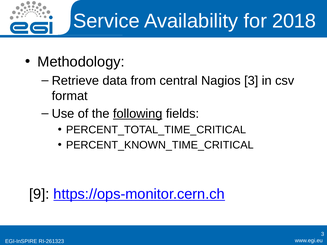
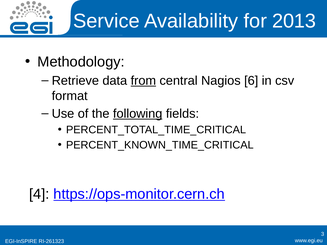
2018: 2018 -> 2013
from underline: none -> present
Nagios 3: 3 -> 6
9: 9 -> 4
